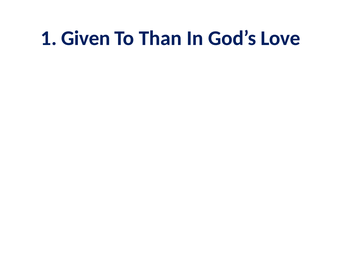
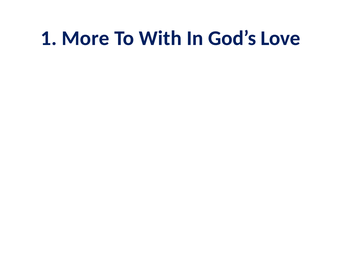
Given: Given -> More
Than: Than -> With
